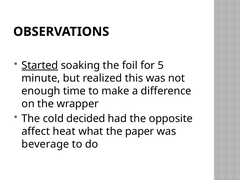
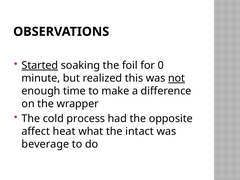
5: 5 -> 0
not underline: none -> present
decided: decided -> process
paper: paper -> intact
